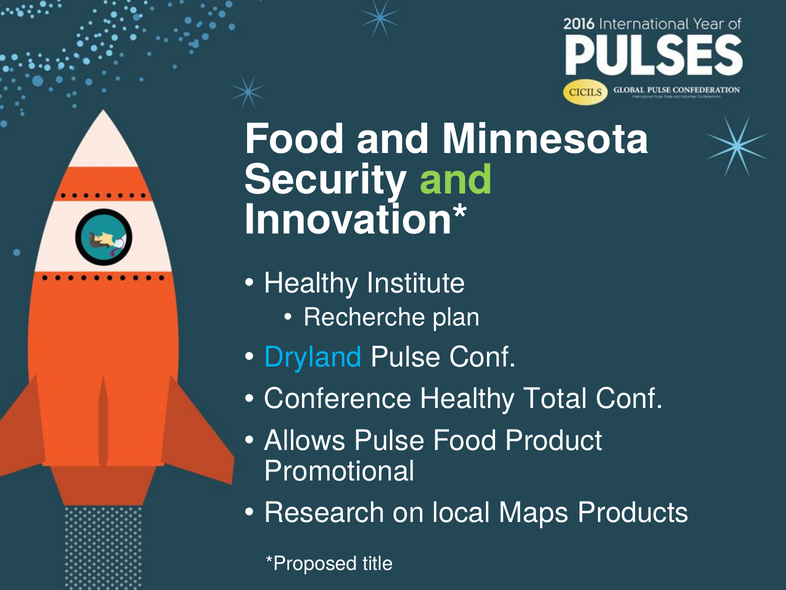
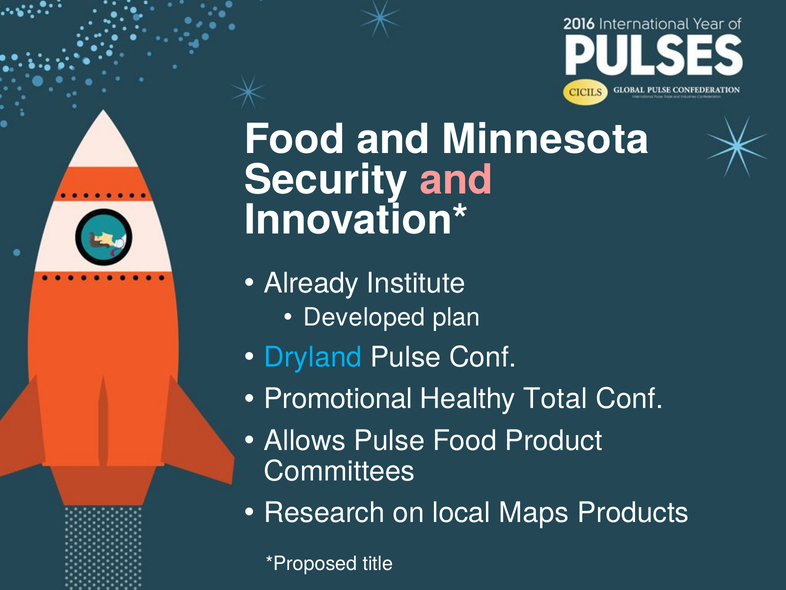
and at (456, 180) colour: light green -> pink
Healthy at (311, 283): Healthy -> Already
Recherche: Recherche -> Developed
Conference: Conference -> Promotional
Promotional: Promotional -> Committees
